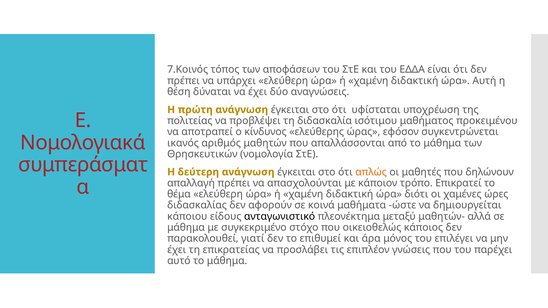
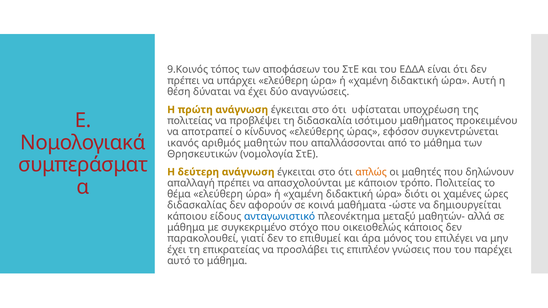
7.Κοινός: 7.Κοινός -> 9.Κοινός
τρόπο Επικρατεί: Επικρατεί -> Πολιτείας
ανταγωνιστικό colour: black -> blue
